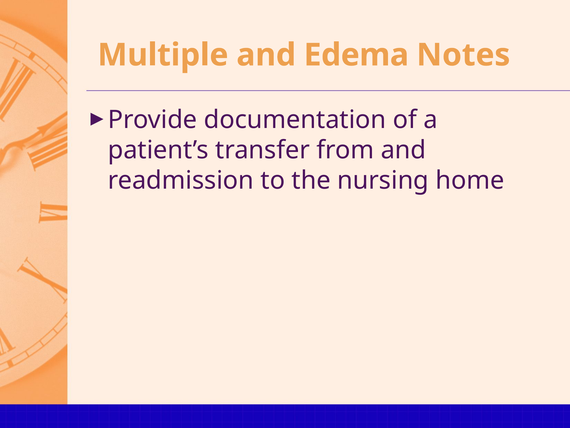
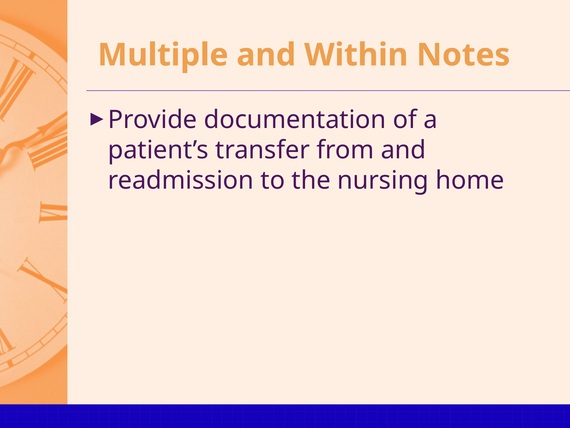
Edema: Edema -> Within
